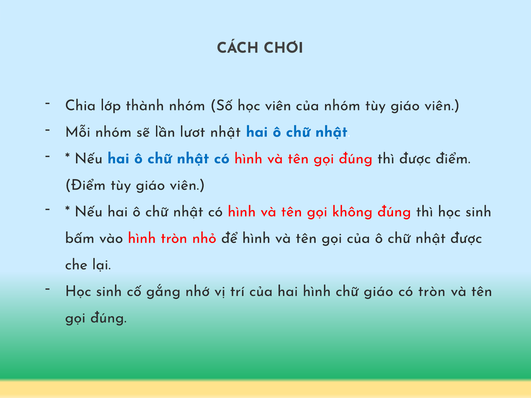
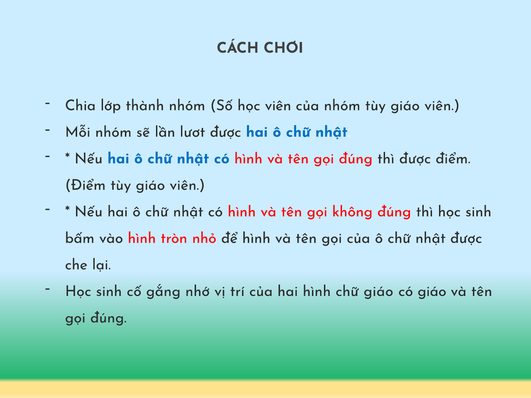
lươt nhật: nhật -> được
có tròn: tròn -> giáo
